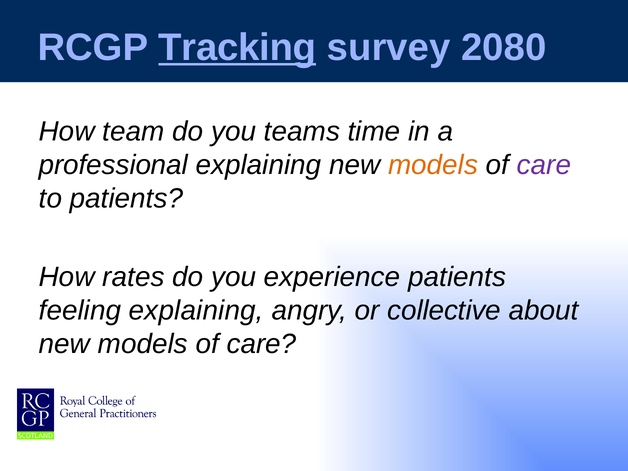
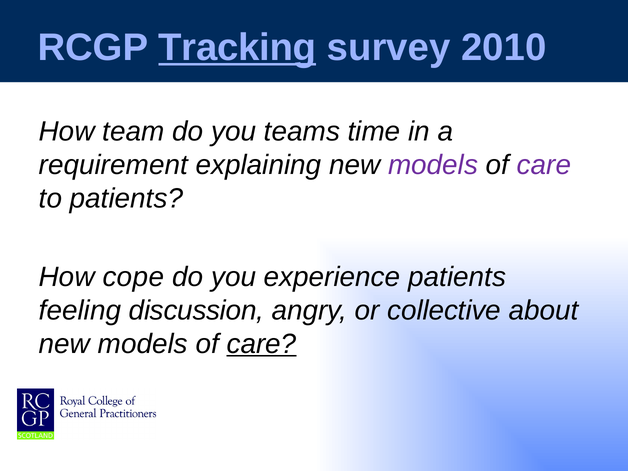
2080: 2080 -> 2010
professional: professional -> requirement
models at (433, 165) colour: orange -> purple
rates: rates -> cope
feeling explaining: explaining -> discussion
care at (262, 344) underline: none -> present
